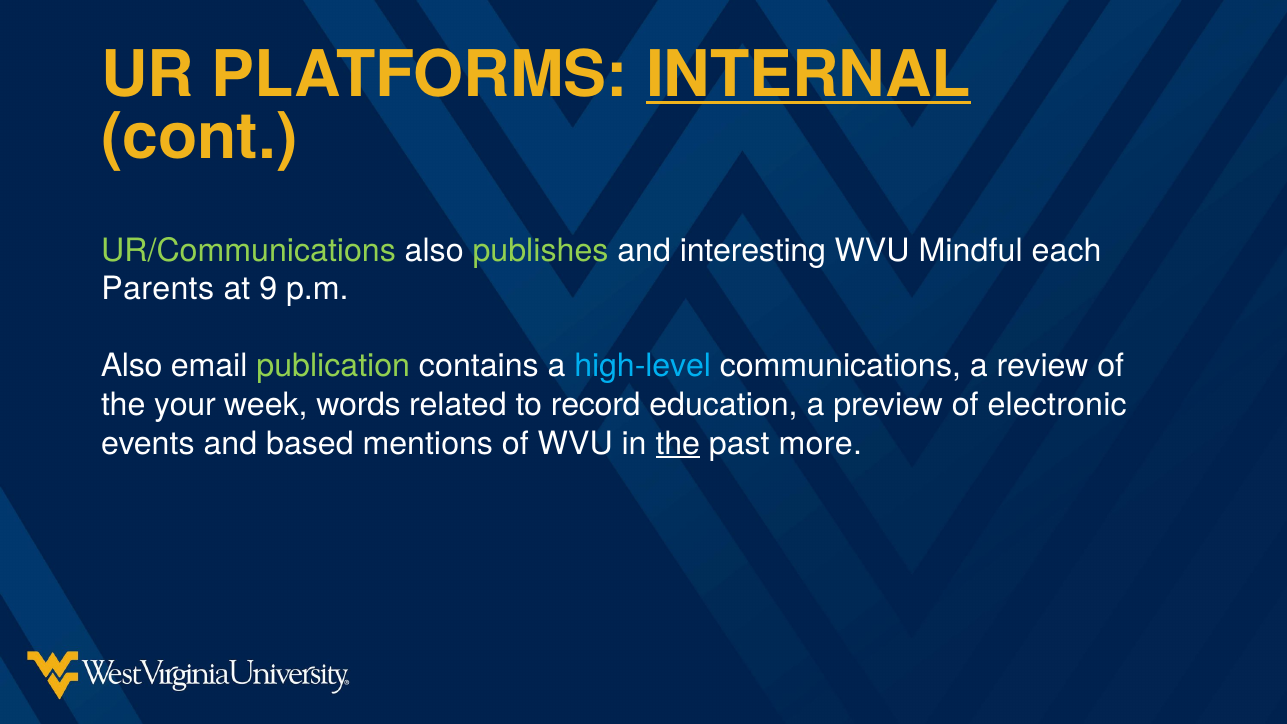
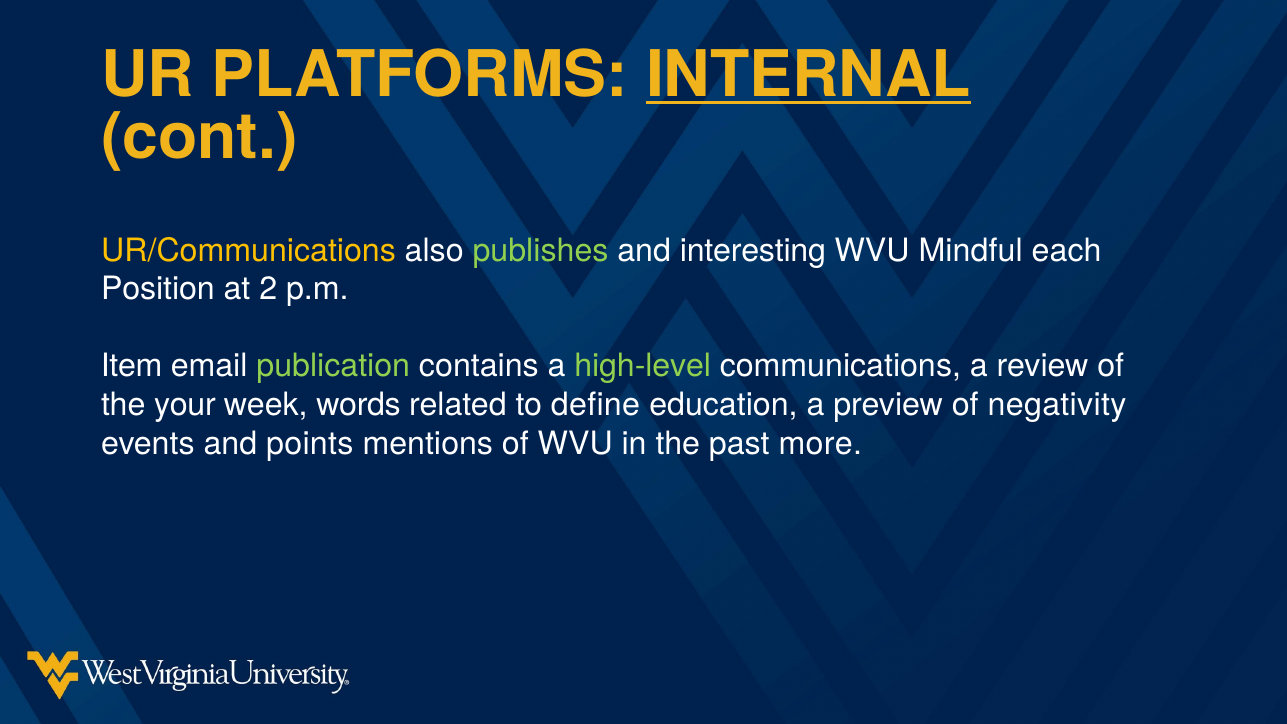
UR/Communications colour: light green -> yellow
Parents: Parents -> Position
9: 9 -> 2
Also at (132, 366): Also -> Item
high-level colour: light blue -> light green
record: record -> define
electronic: electronic -> negativity
based: based -> points
the at (678, 443) underline: present -> none
